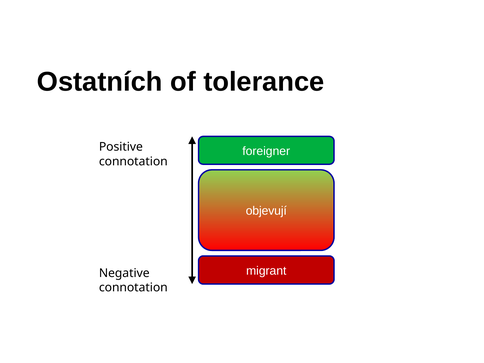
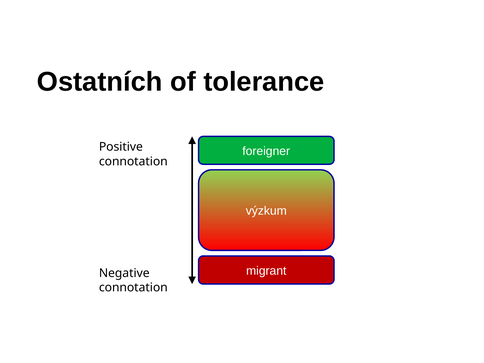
objevují: objevují -> výzkum
